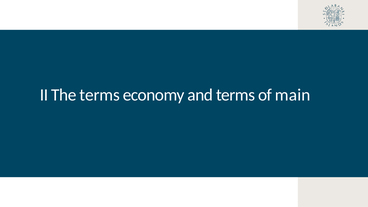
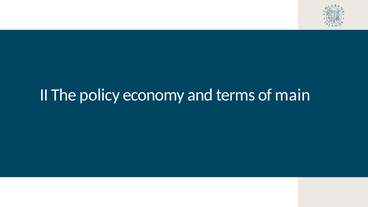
The terms: terms -> policy
